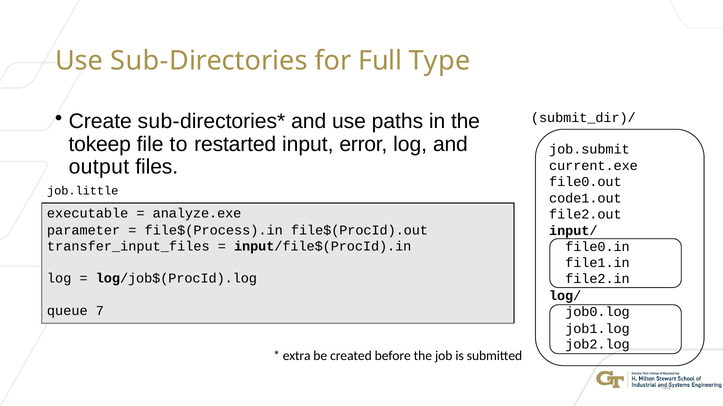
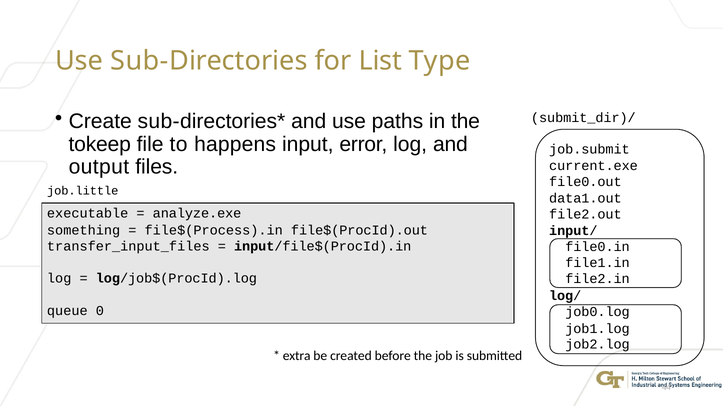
Full: Full -> List
restarted: restarted -> happens
code1.out: code1.out -> data1.out
parameter: parameter -> something
7: 7 -> 0
